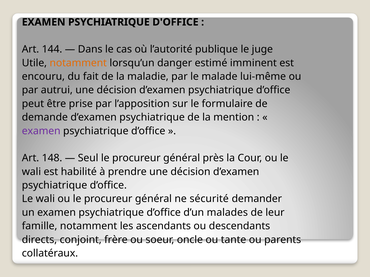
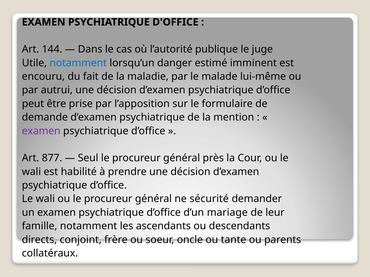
notamment at (78, 63) colour: orange -> blue
148: 148 -> 877
malades: malades -> mariage
